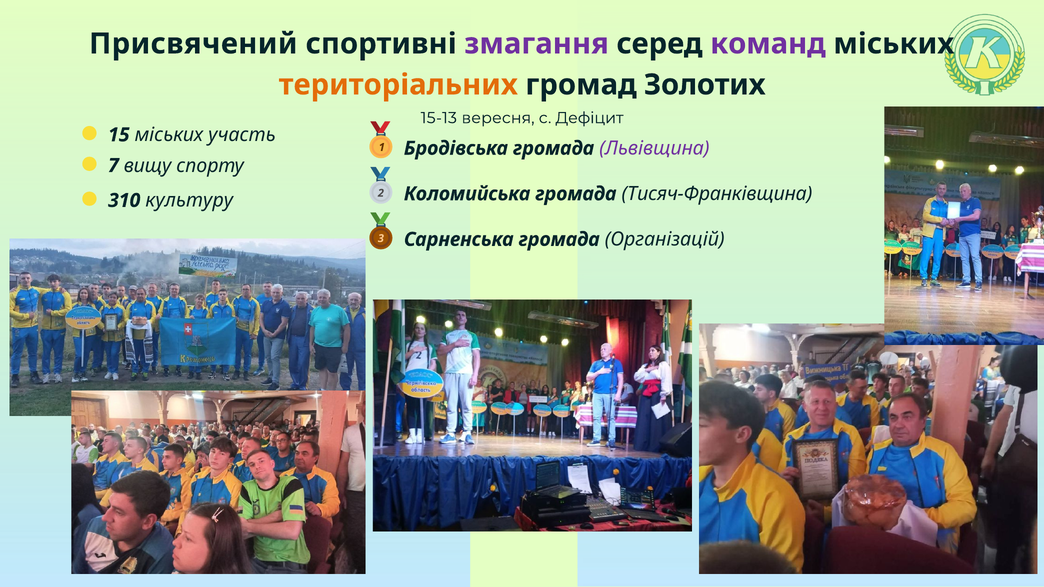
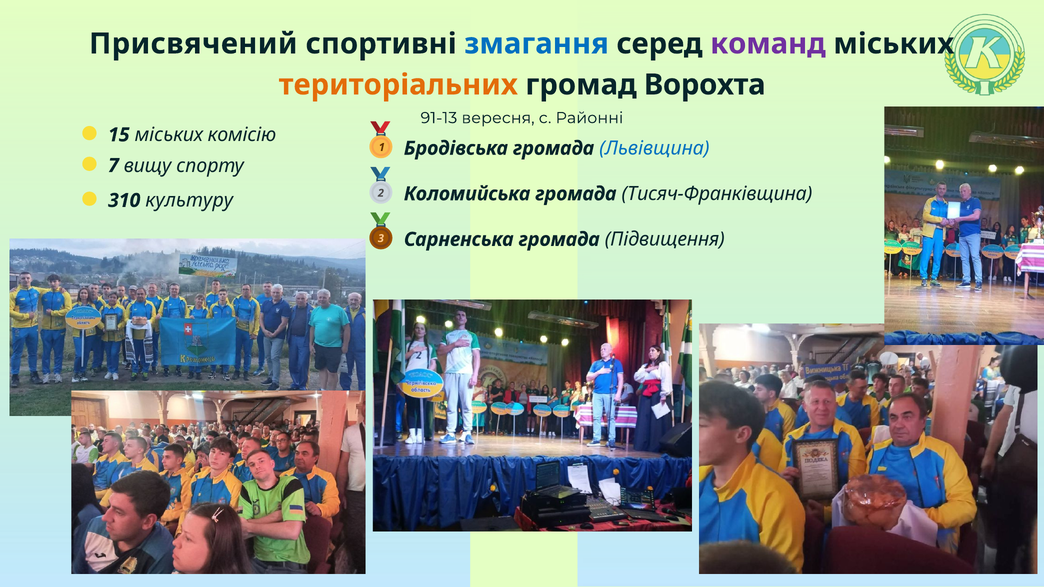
змагання colour: purple -> blue
Золотих: Золотих -> Ворохта
15-13: 15-13 -> 91-13
Дефіцит: Дефіцит -> Районні
участь: участь -> комісію
Львівщина colour: purple -> blue
Організацій: Організацій -> Підвищення
